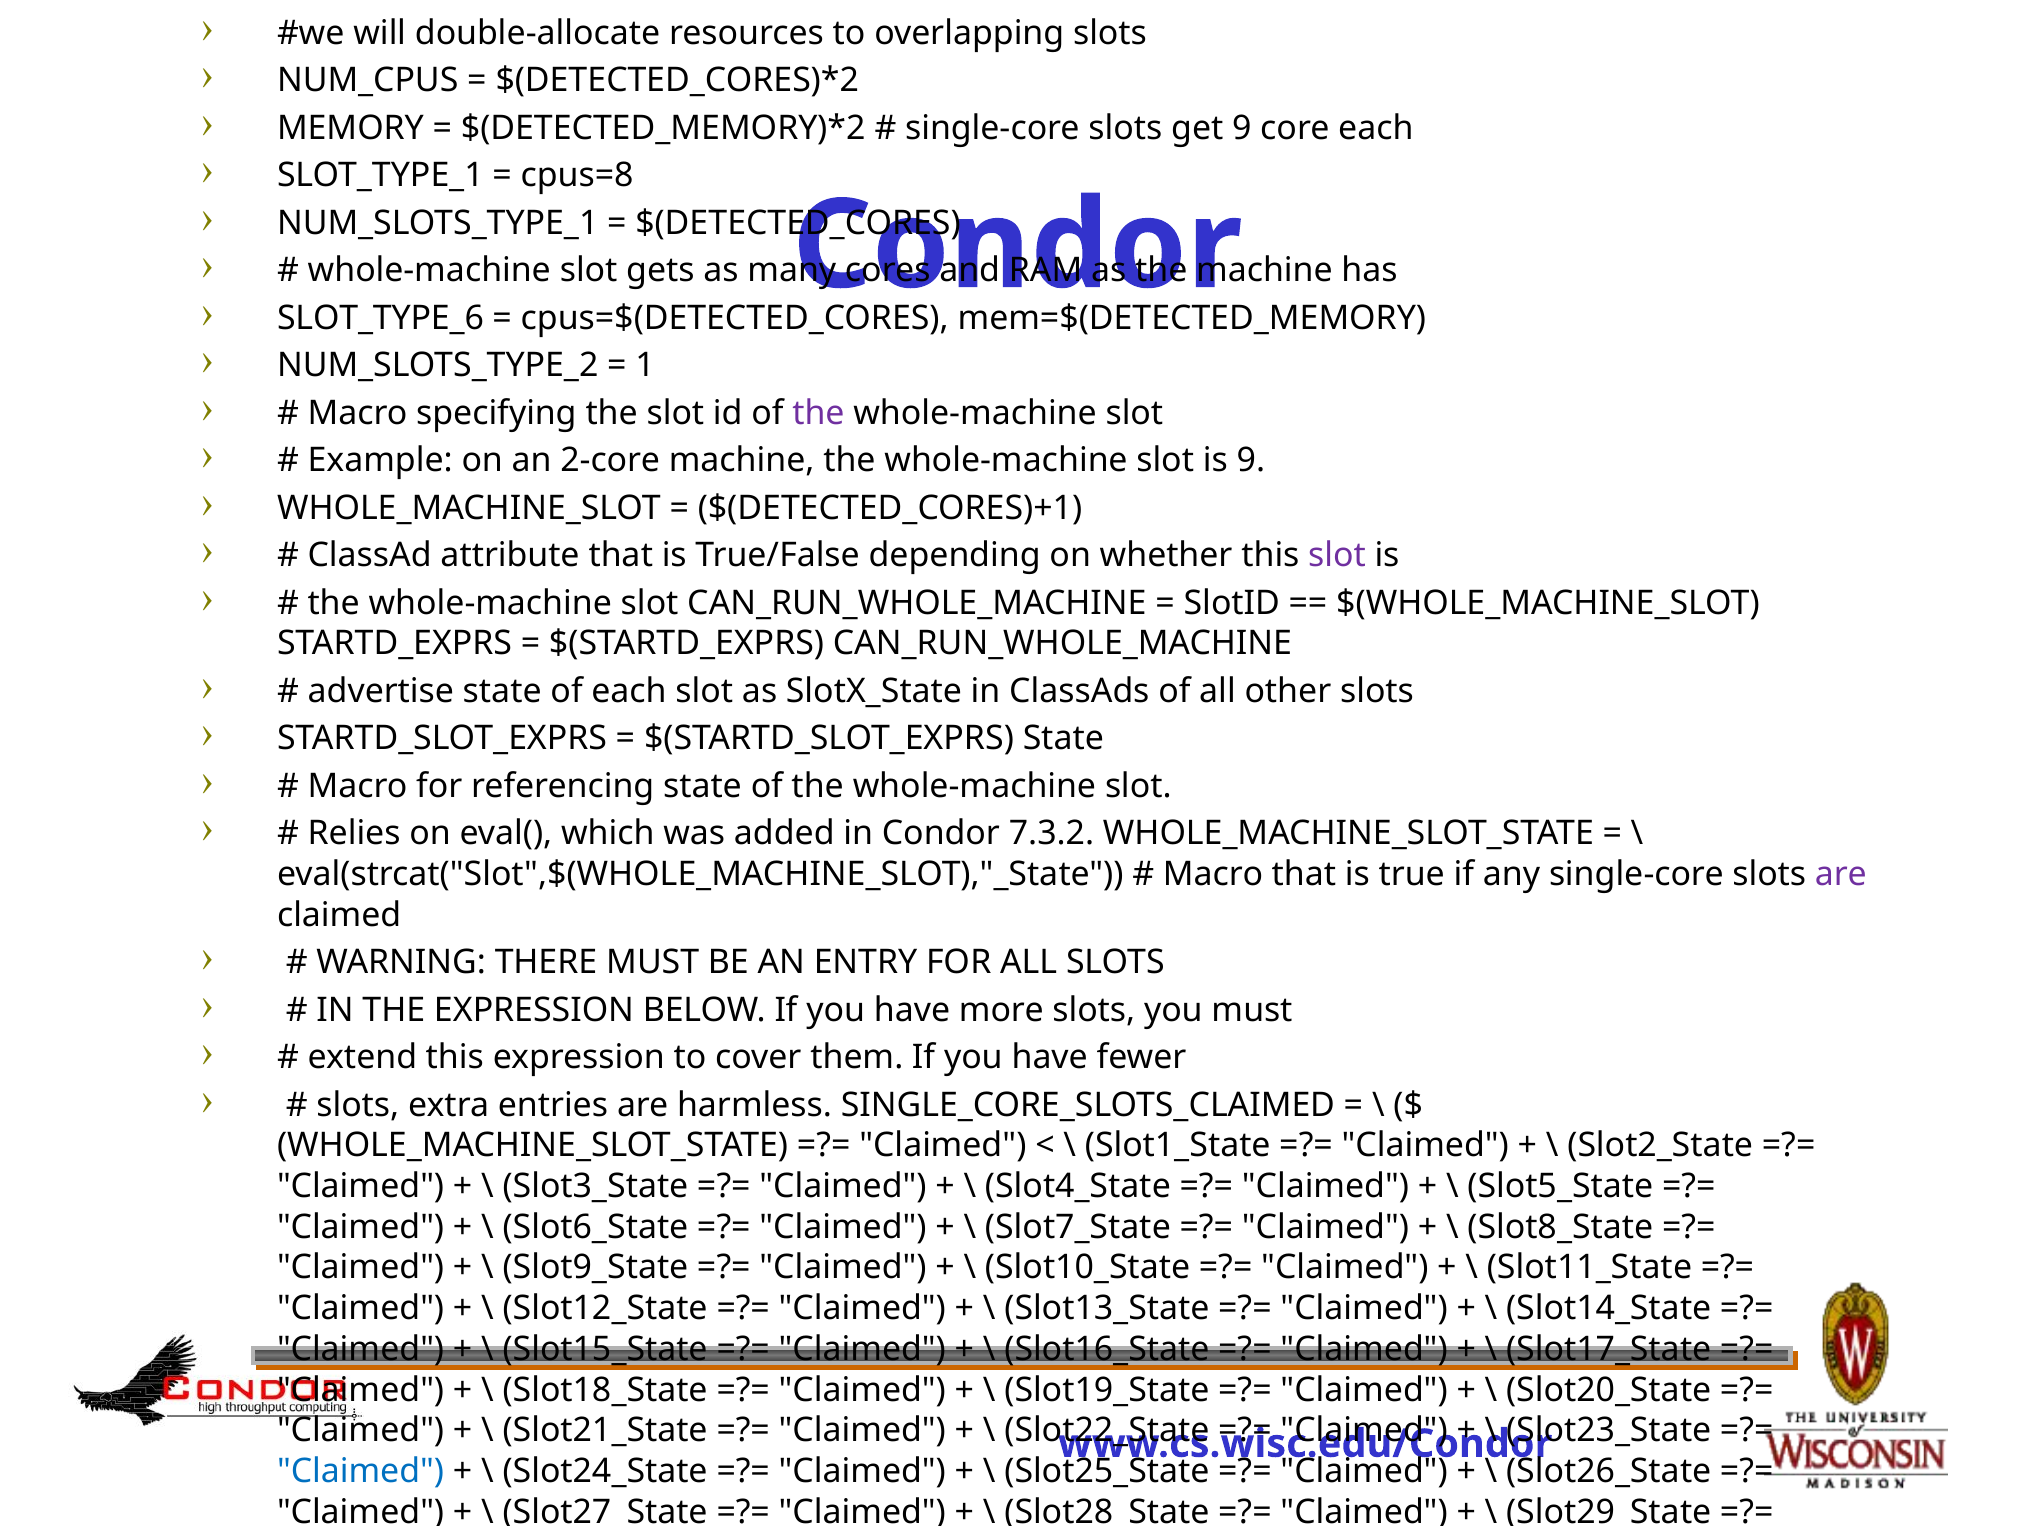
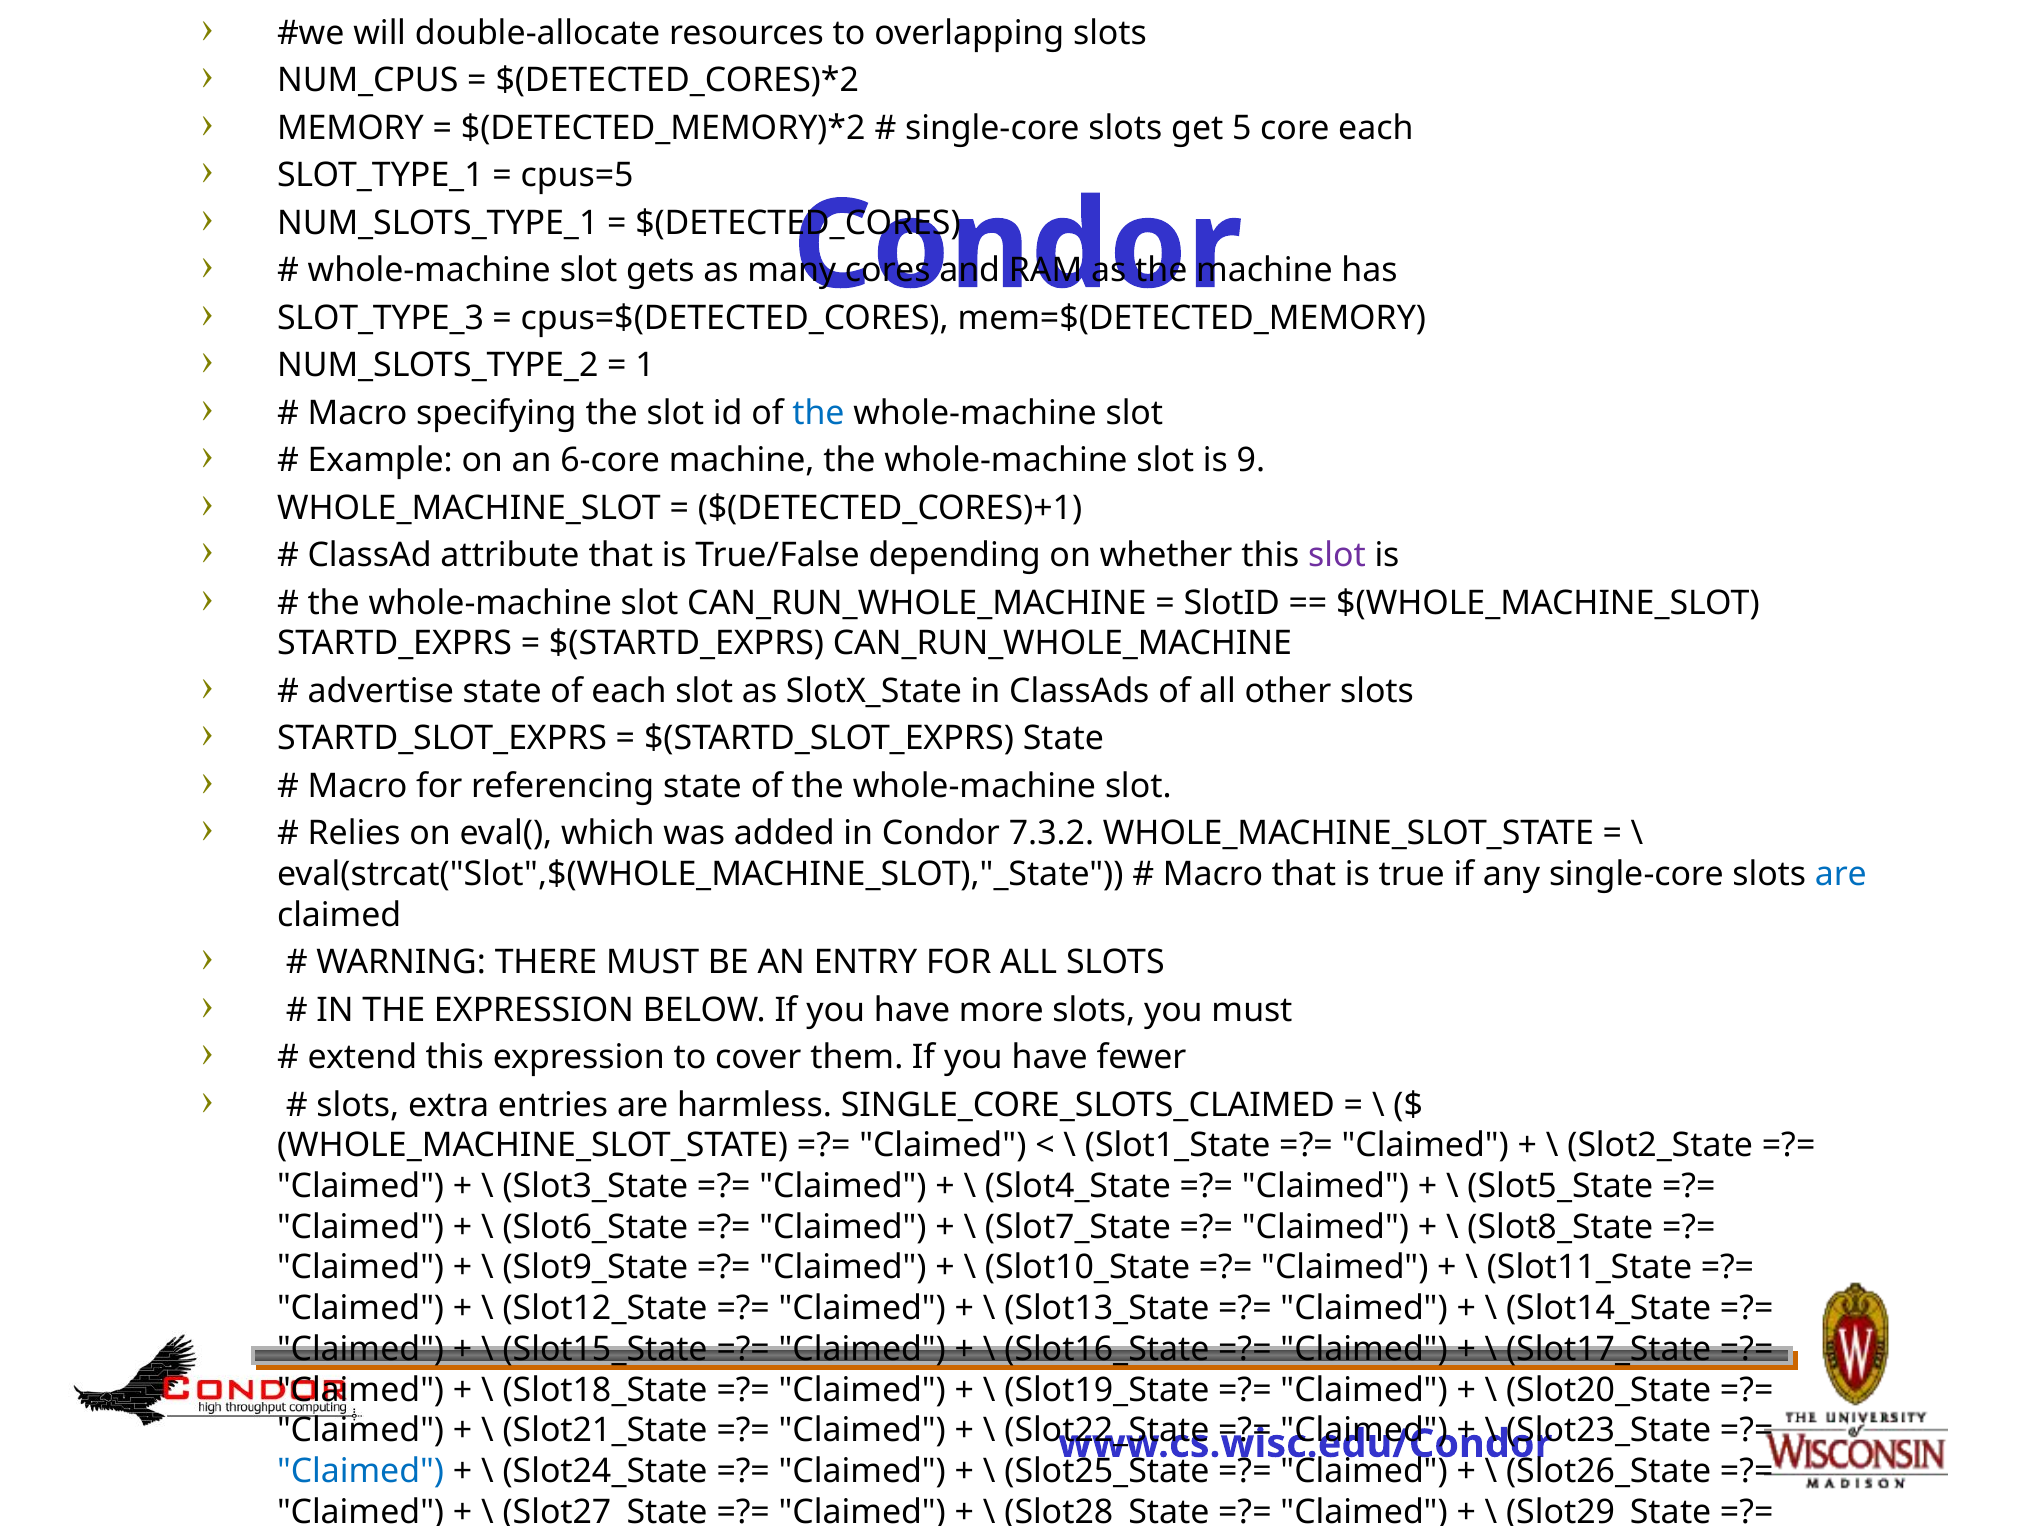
get 9: 9 -> 5
cpus=8: cpus=8 -> cpus=5
SLOT_TYPE_6: SLOT_TYPE_6 -> SLOT_TYPE_3
the at (818, 413) colour: purple -> blue
2-core: 2-core -> 6-core
are at (1841, 874) colour: purple -> blue
